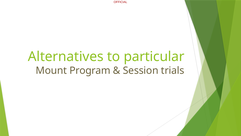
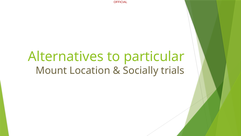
Program: Program -> Location
Session: Session -> Socially
